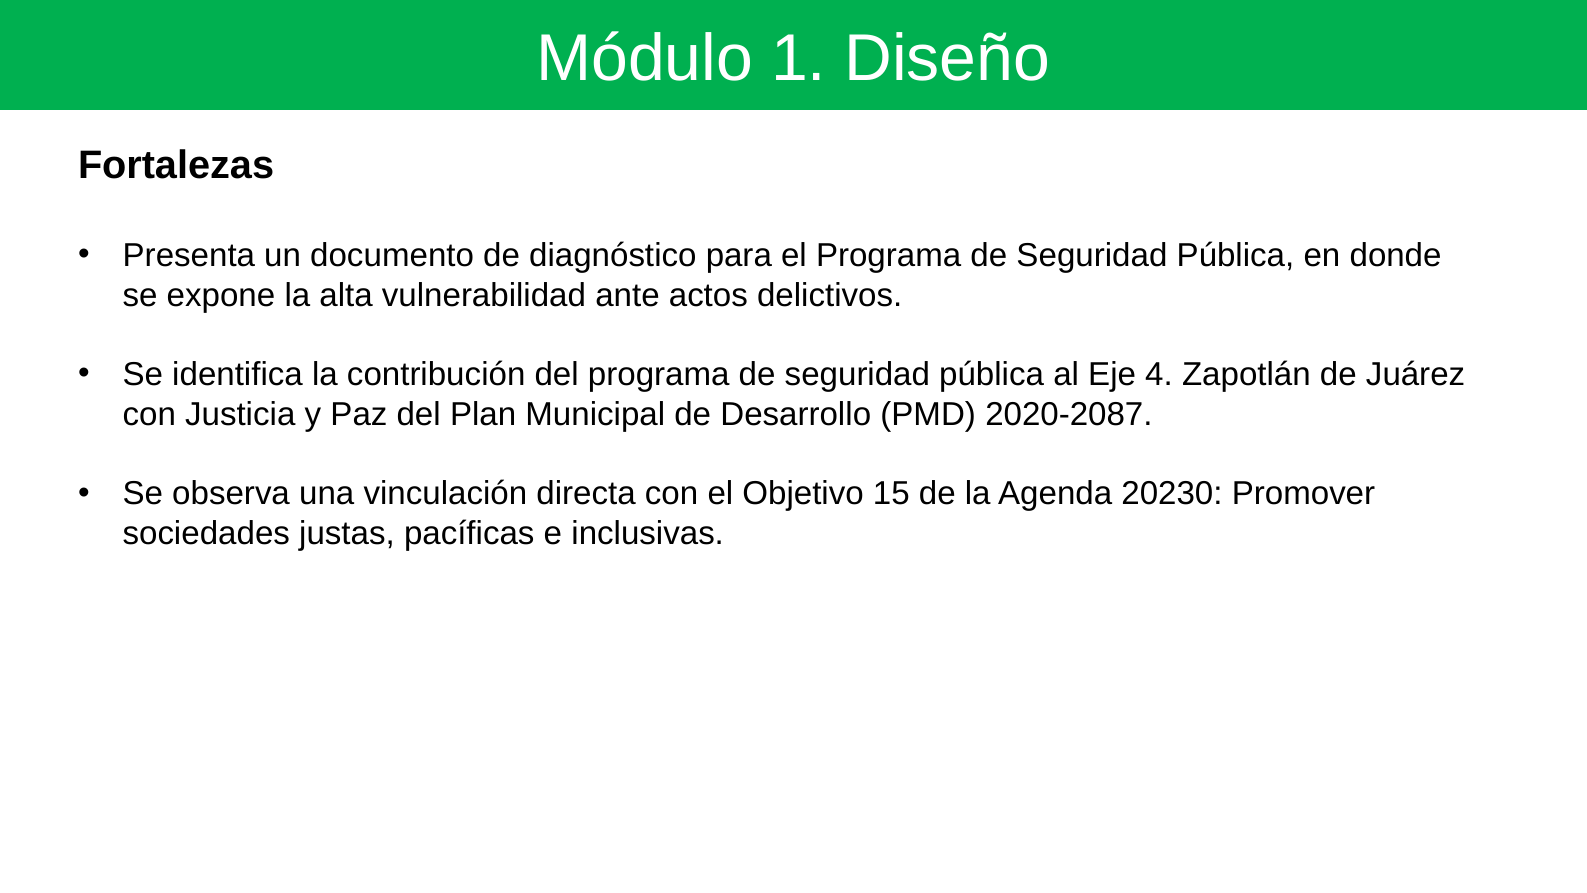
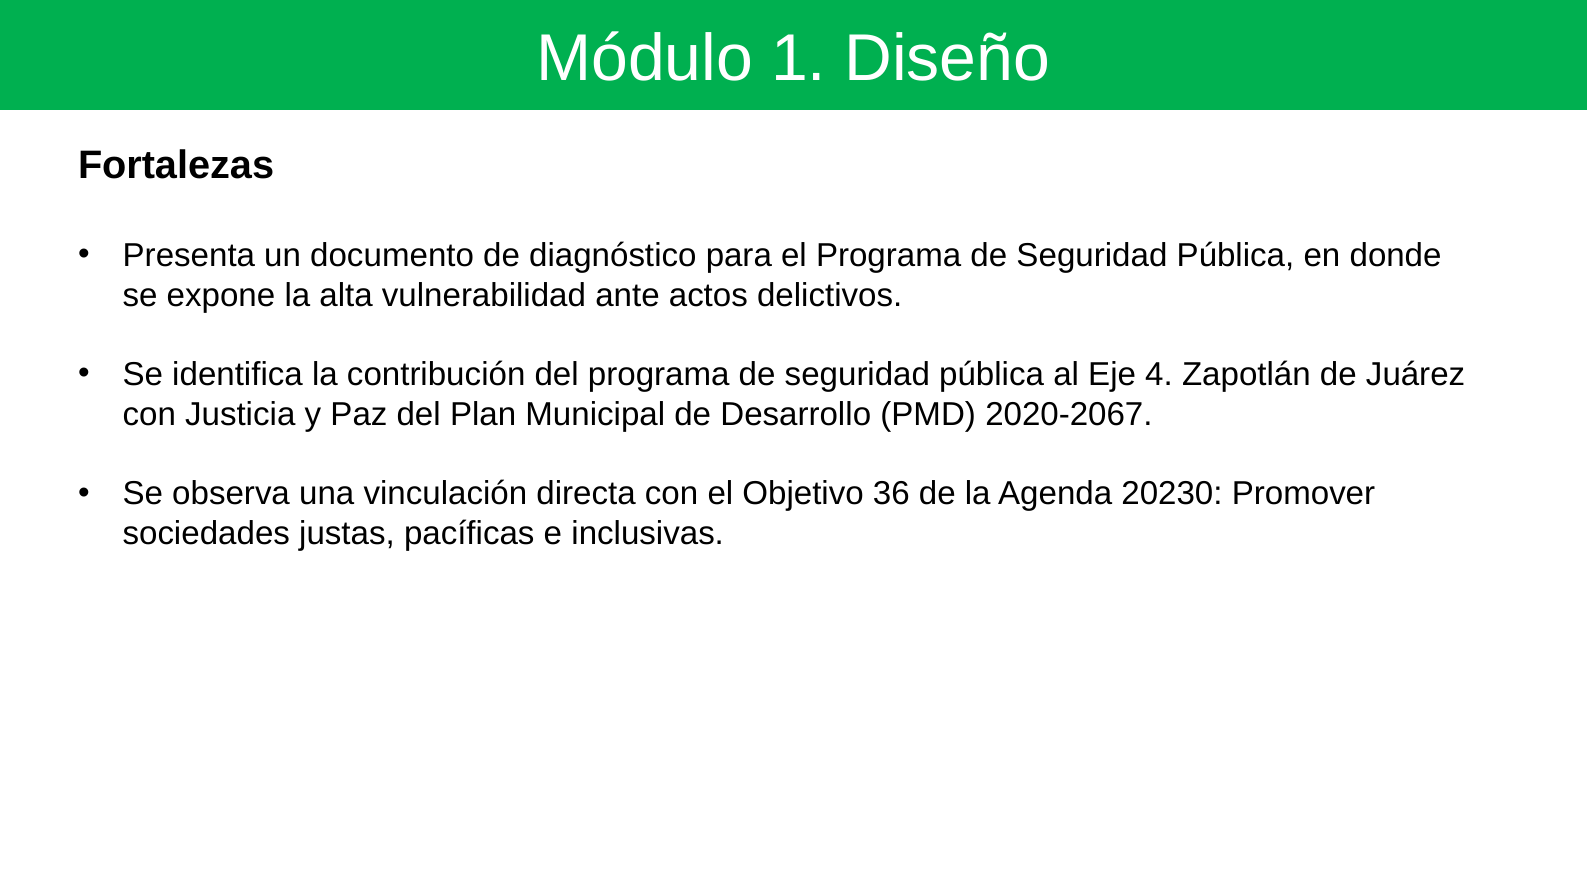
2020-2087: 2020-2087 -> 2020-2067
15: 15 -> 36
